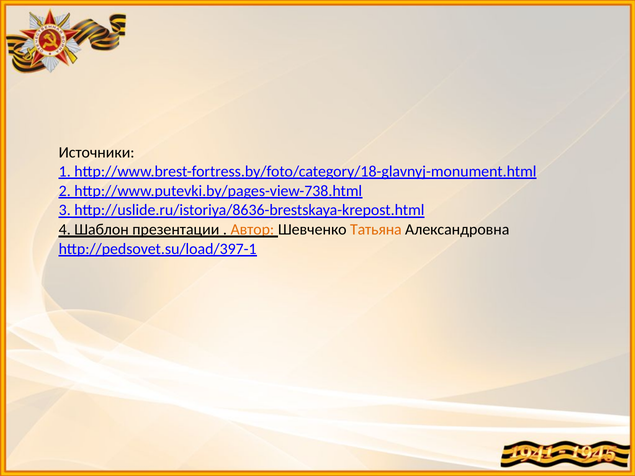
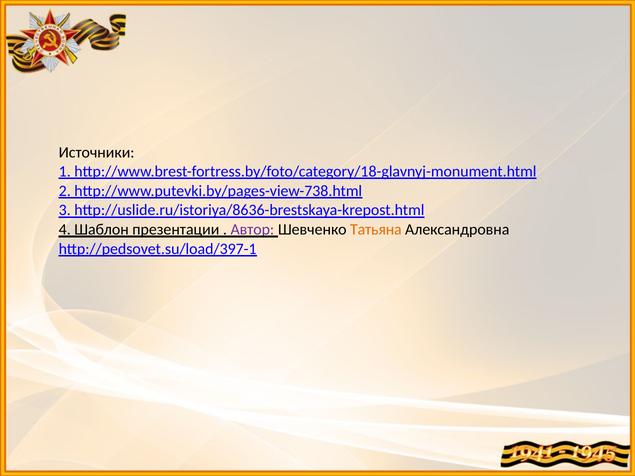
Автор colour: orange -> purple
